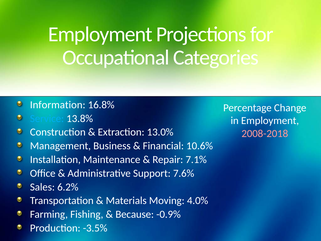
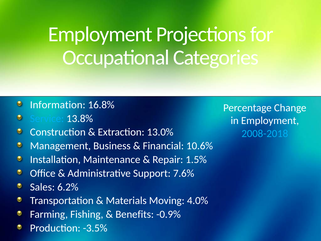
2008-2018 colour: pink -> light blue
7.1%: 7.1% -> 1.5%
Because: Because -> Benefits
